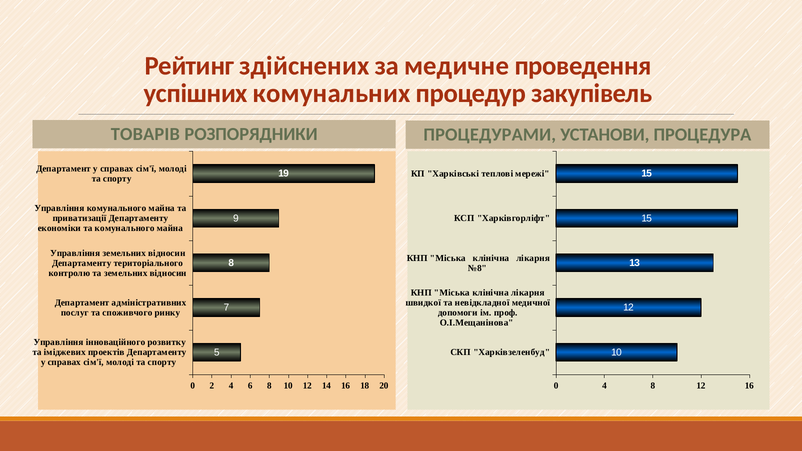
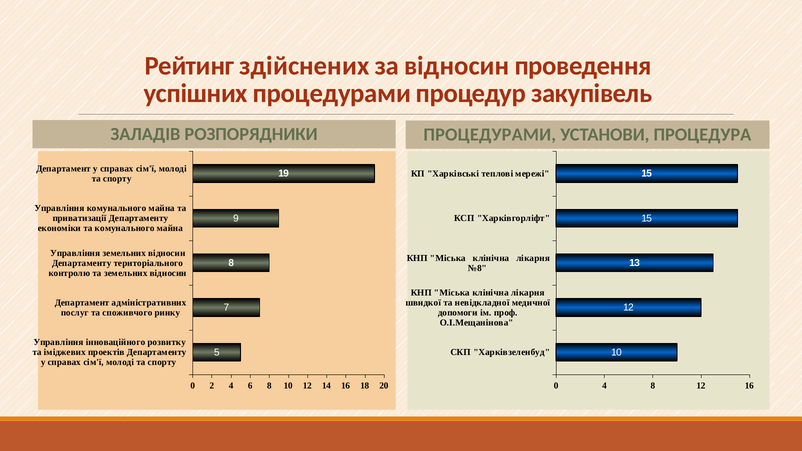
за медичне: медичне -> відносин
успішних комунальних: комунальних -> процедурами
ТОВАРІВ: ТОВАРІВ -> ЗАЛАДІВ
